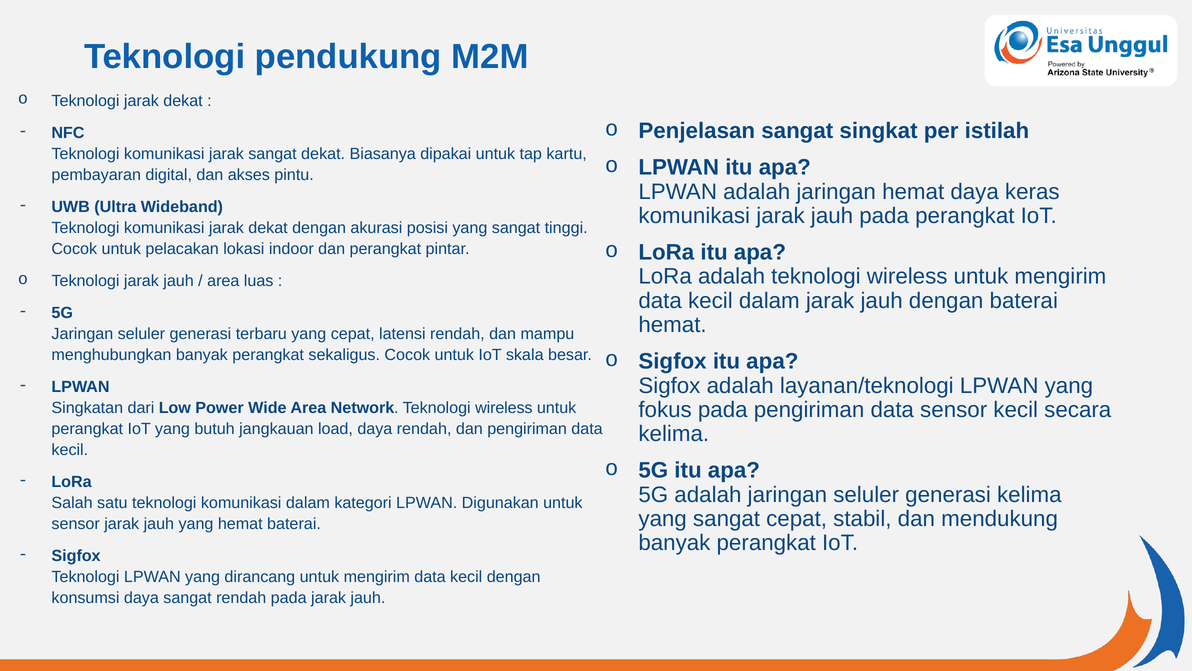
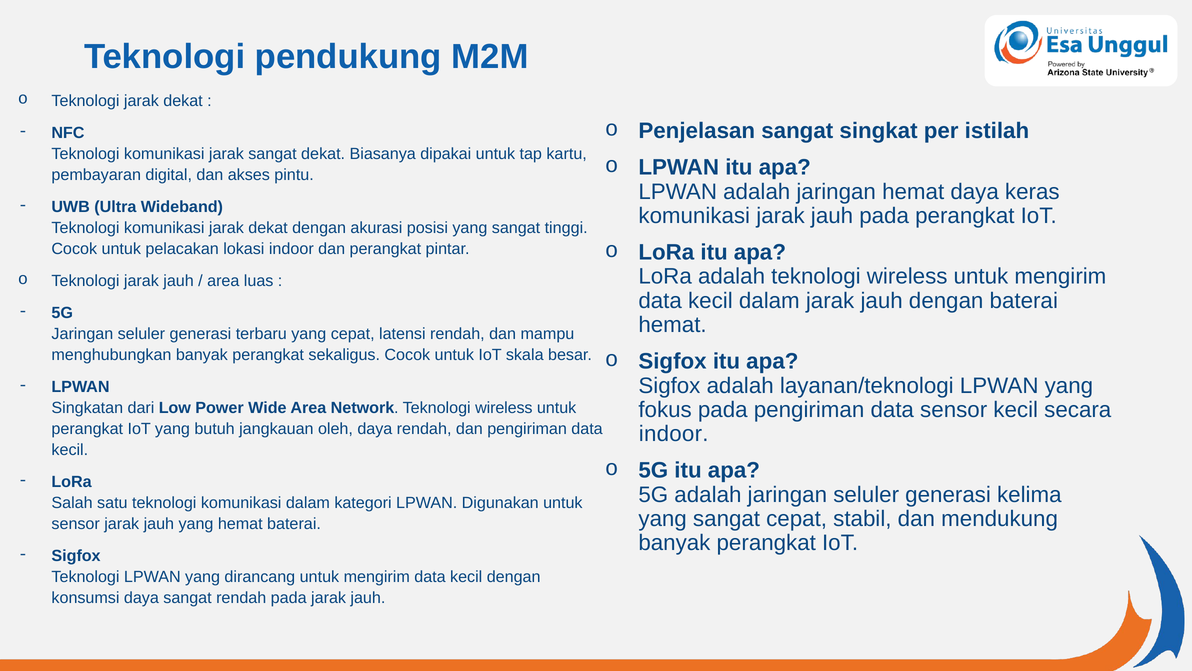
load: load -> oleh
kelima at (674, 434): kelima -> indoor
